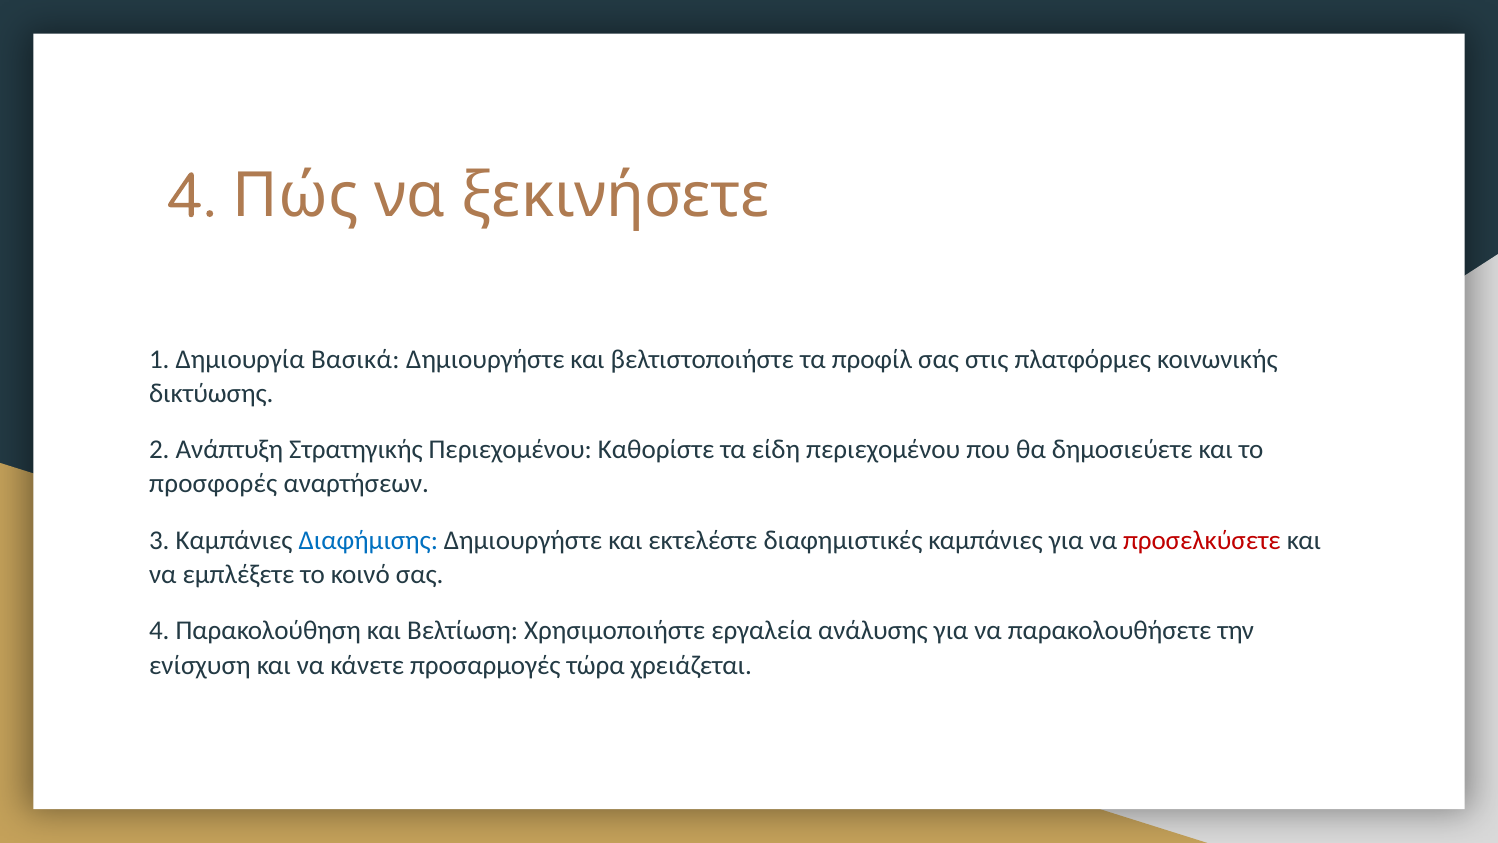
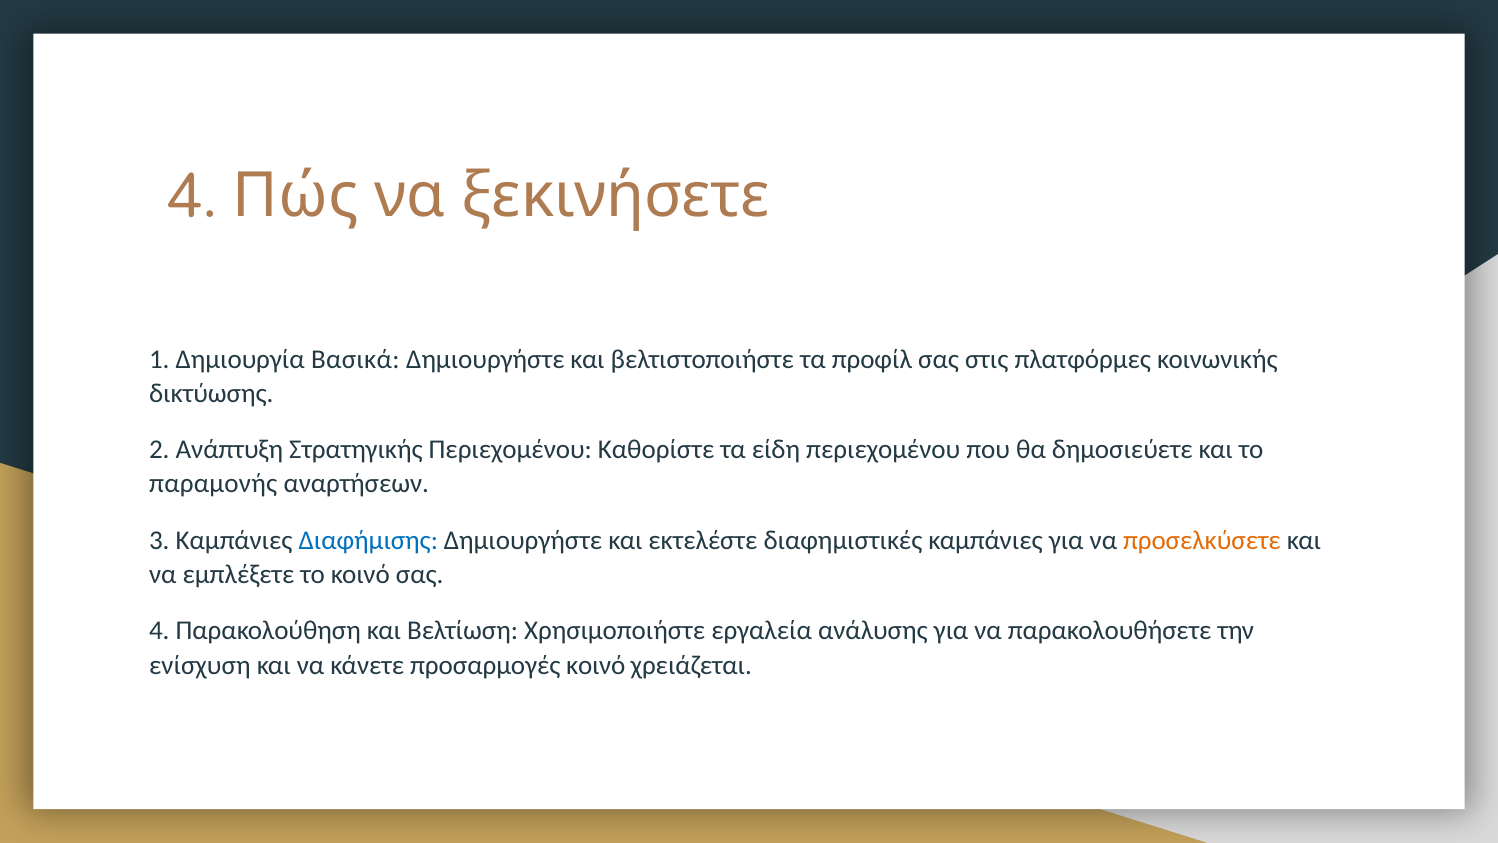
προσφορές: προσφορές -> παραμονής
προσελκύσετε colour: red -> orange
προσαρμογές τώρα: τώρα -> κοινό
